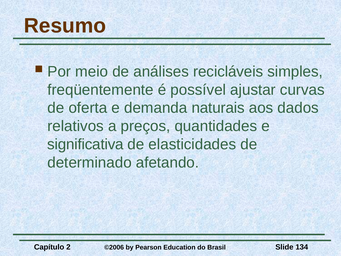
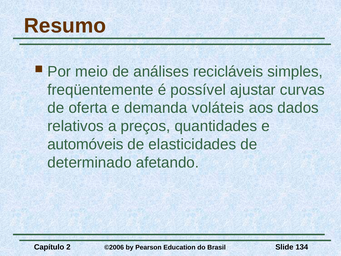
naturais: naturais -> voláteis
significativa: significativa -> automóveis
